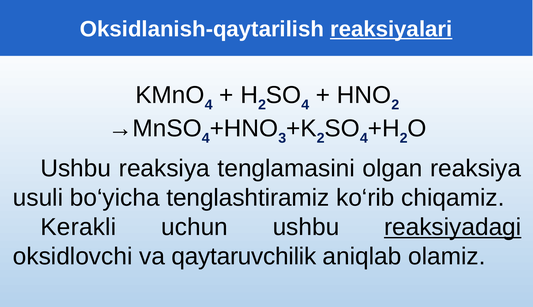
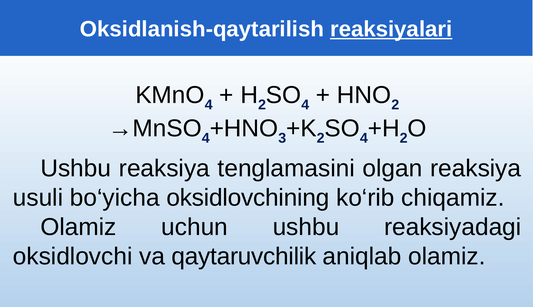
tenglashtiramiz: tenglashtiramiz -> oksidlovchining
Kerakli at (78, 227): Kerakli -> Olamiz
reaksiyadagi underline: present -> none
